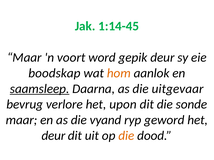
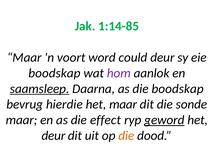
1:14-45: 1:14-45 -> 1:14-85
gepik: gepik -> could
hom colour: orange -> purple
die uitgevaar: uitgevaar -> boodskap
verlore: verlore -> hierdie
het upon: upon -> maar
vyand: vyand -> effect
geword underline: none -> present
